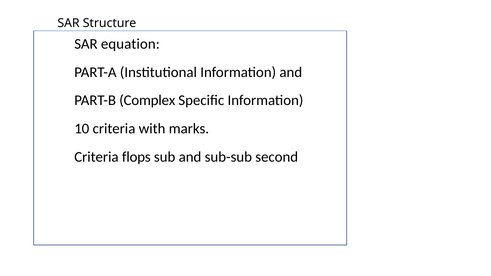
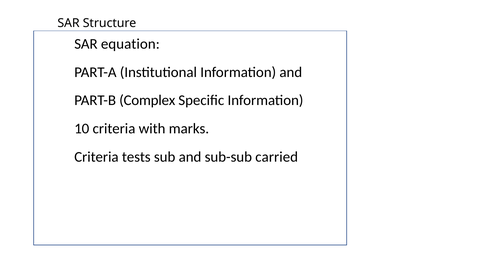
flops: flops -> tests
second: second -> carried
